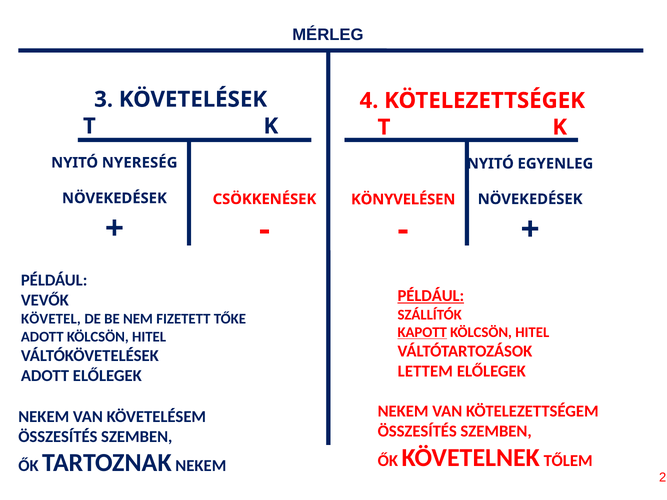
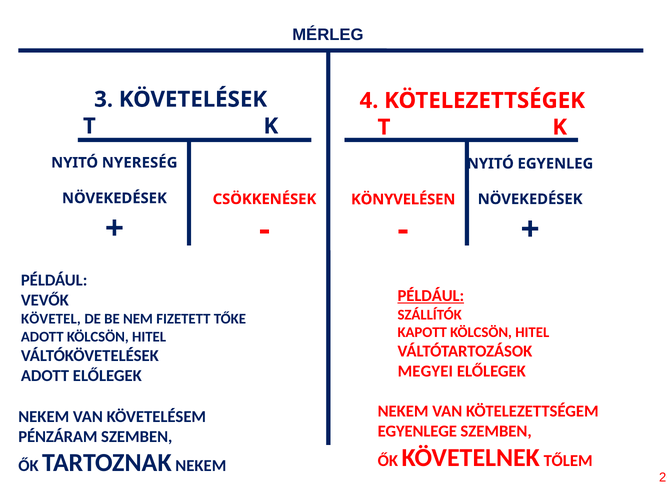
KAPOTT underline: present -> none
LETTEM: LETTEM -> MEGYEI
ÖSSZESÍTÉS at (417, 432): ÖSSZESÍTÉS -> EGYENLEGE
ÖSSZESÍTÉS at (58, 437): ÖSSZESÍTÉS -> PÉNZÁRAM
